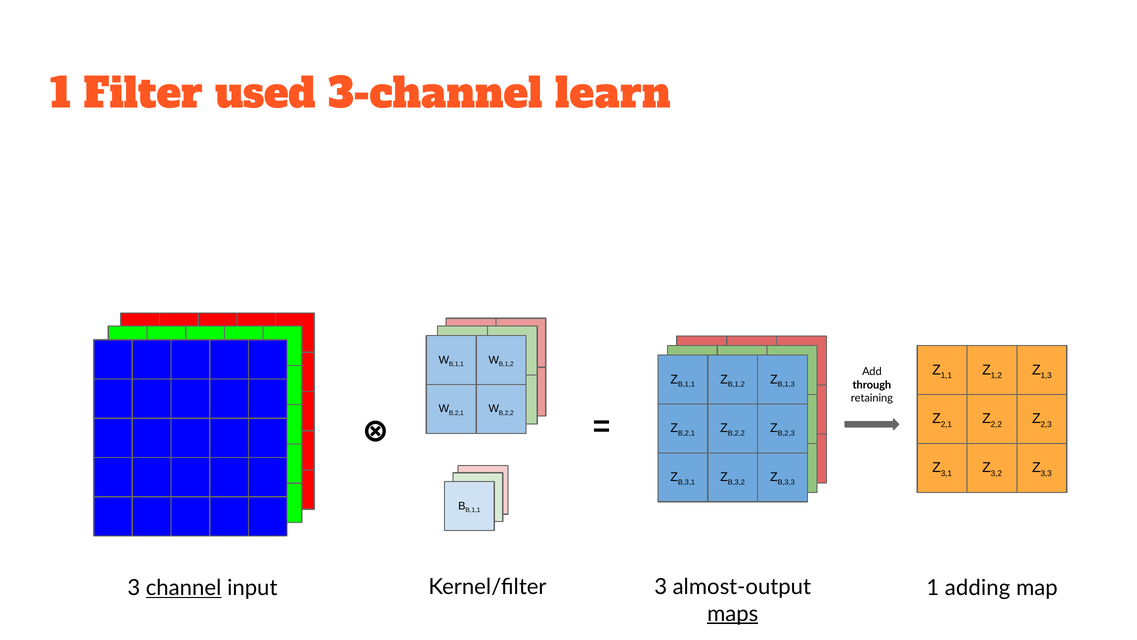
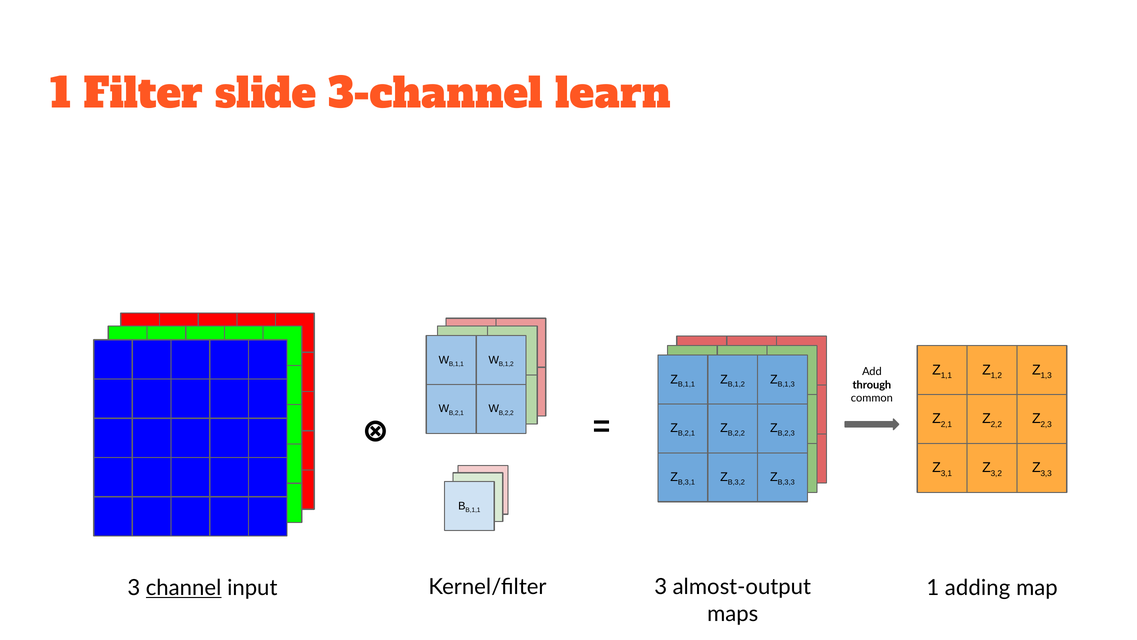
used: used -> slide
retaining: retaining -> common
maps underline: present -> none
